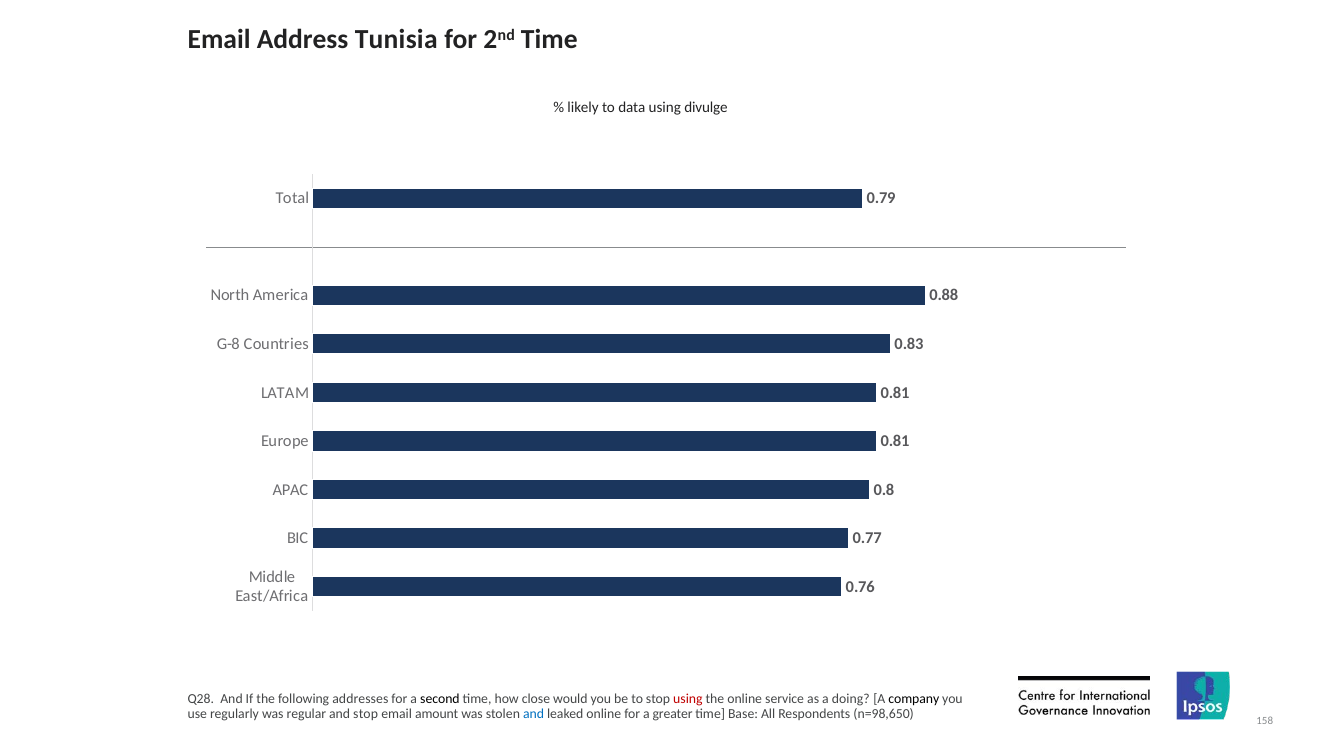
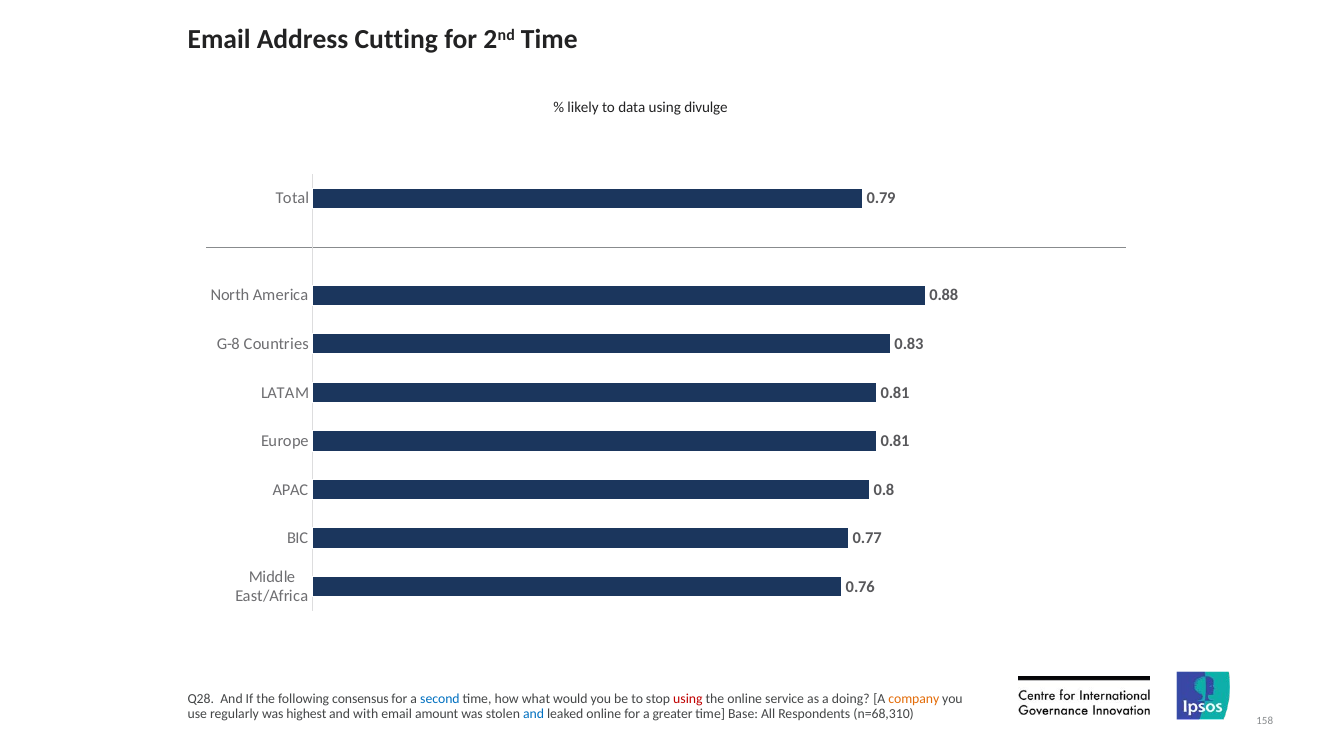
Tunisia: Tunisia -> Cutting
addresses: addresses -> consensus
second colour: black -> blue
close: close -> what
company colour: black -> orange
regular: regular -> highest
and stop: stop -> with
n=98,650: n=98,650 -> n=68,310
